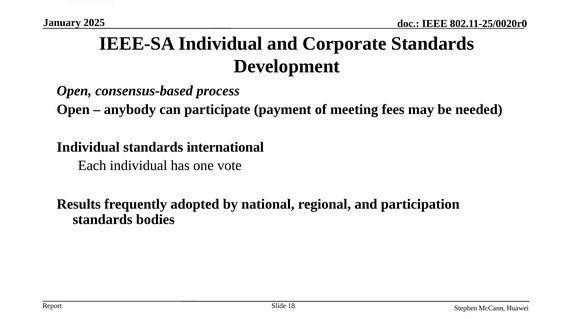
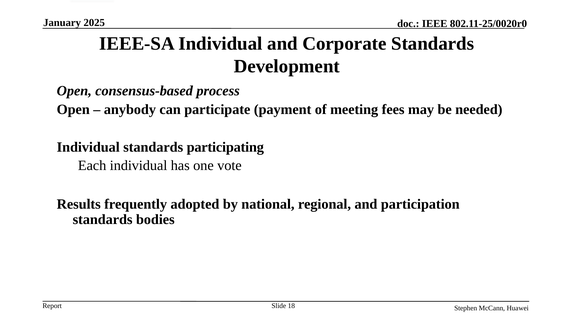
international: international -> participating
